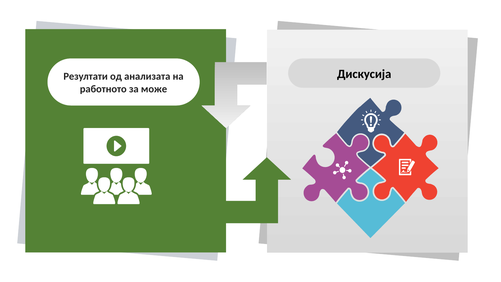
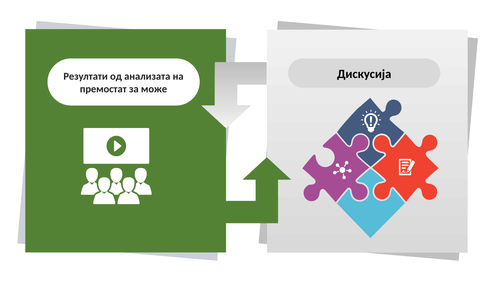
работното: работното -> премостат
